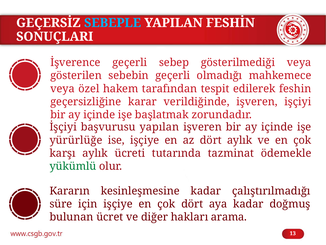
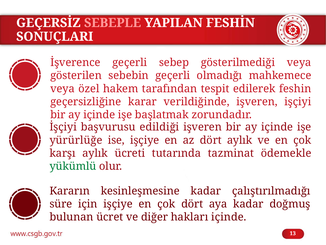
SEBEPLE colour: light blue -> pink
yapılan: yapılan -> edildiği
hakları arama: arama -> içinde
